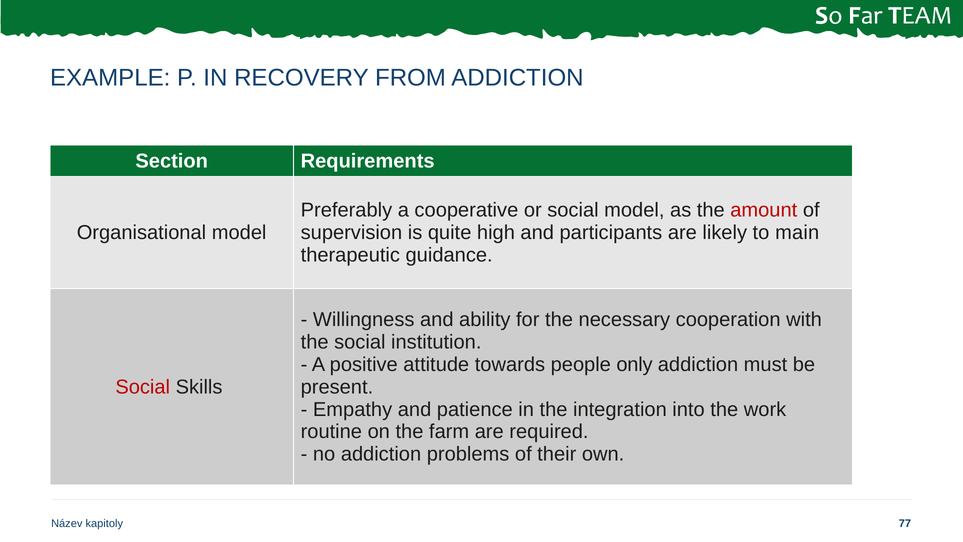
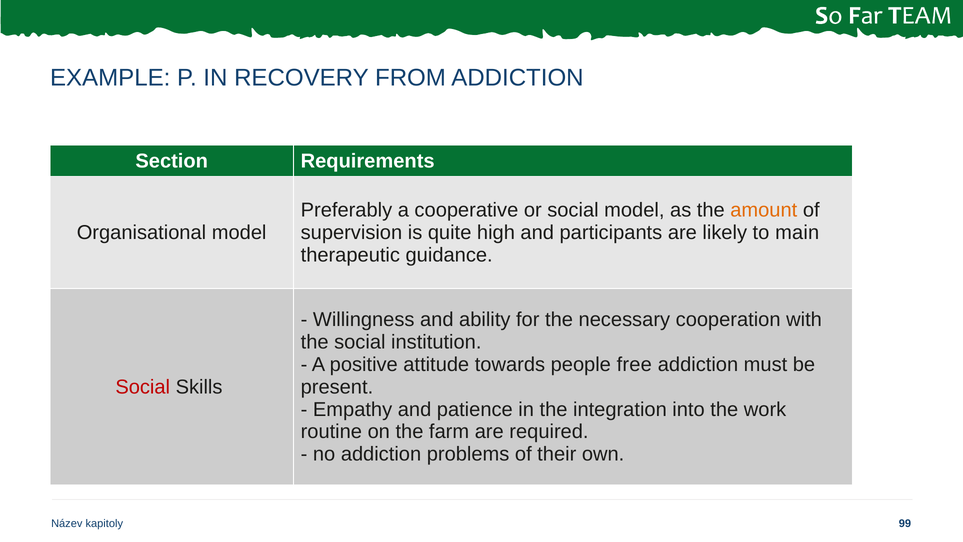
amount colour: red -> orange
only: only -> free
77: 77 -> 99
